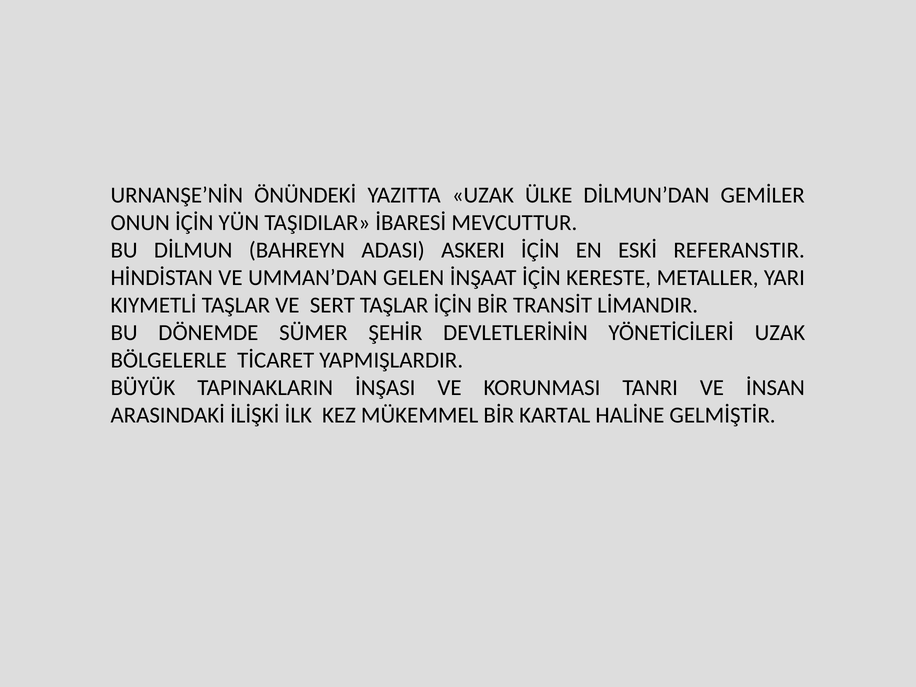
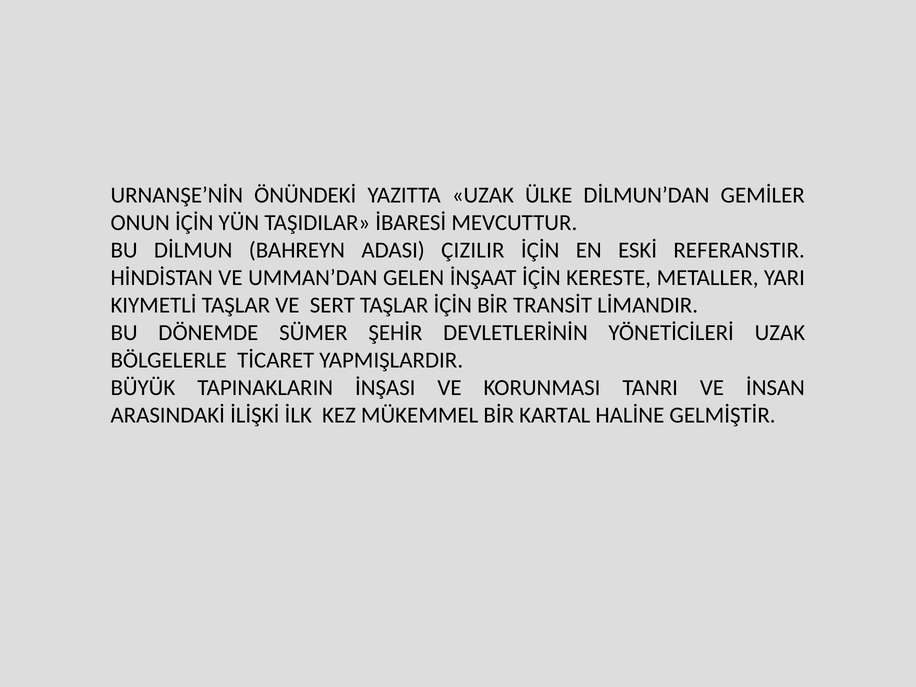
ASKERI: ASKERI -> ÇIZILIR
